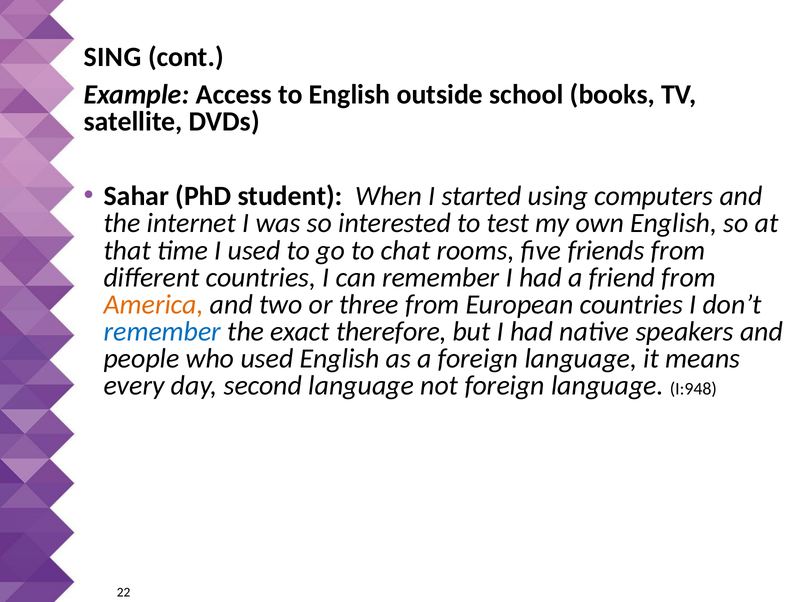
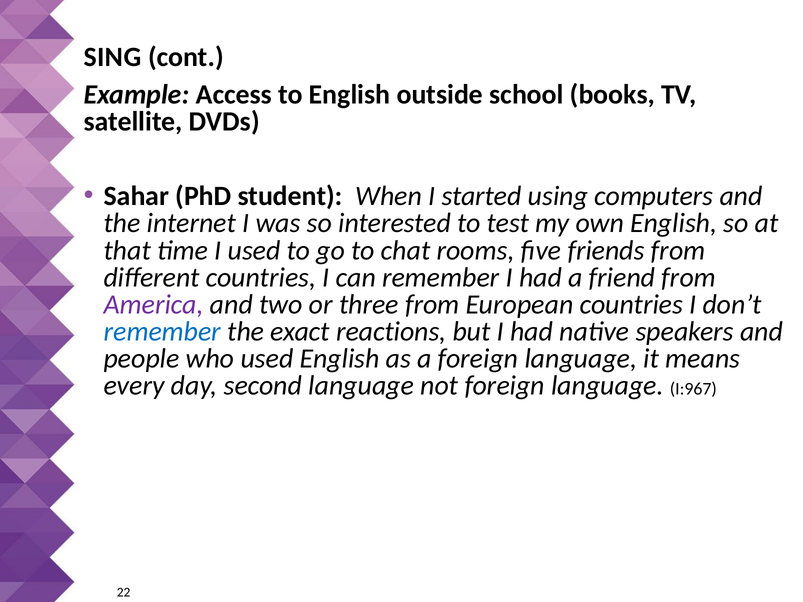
America colour: orange -> purple
therefore: therefore -> reactions
I:948: I:948 -> I:967
